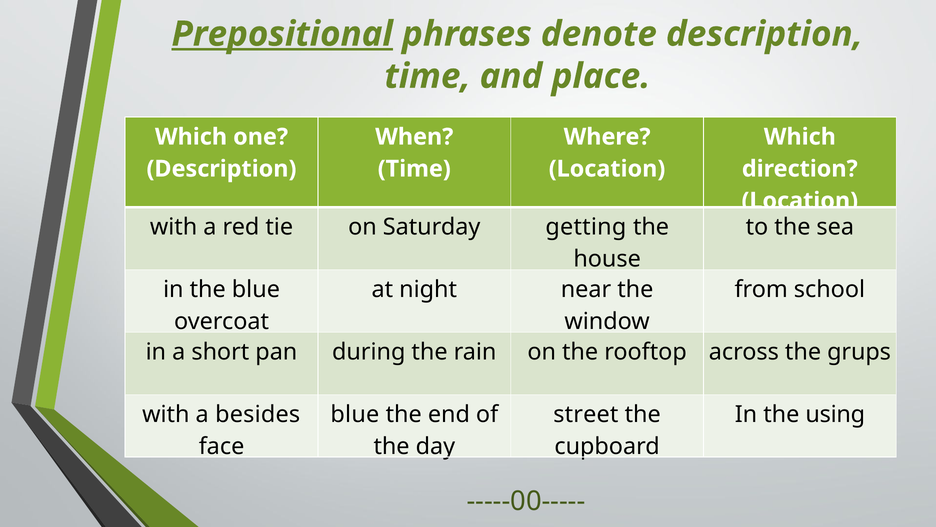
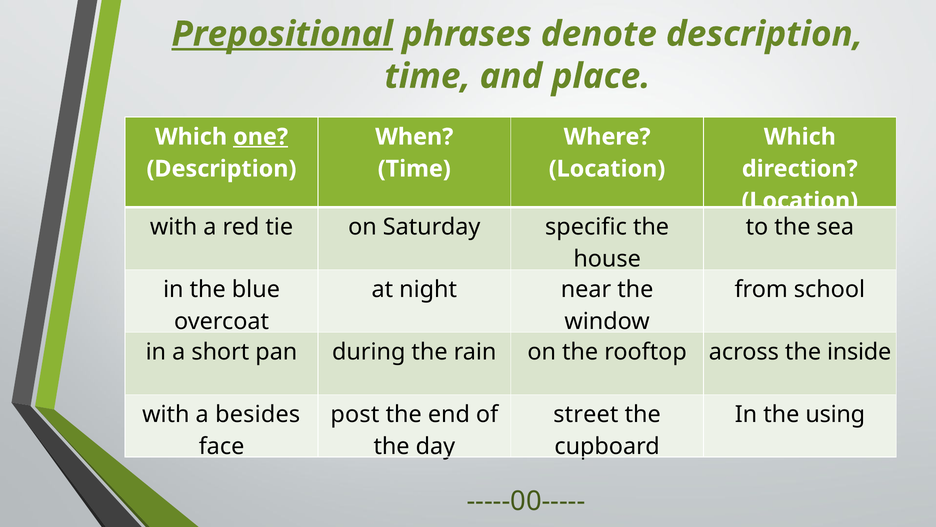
one underline: none -> present
getting: getting -> specific
grups: grups -> inside
blue at (355, 414): blue -> post
